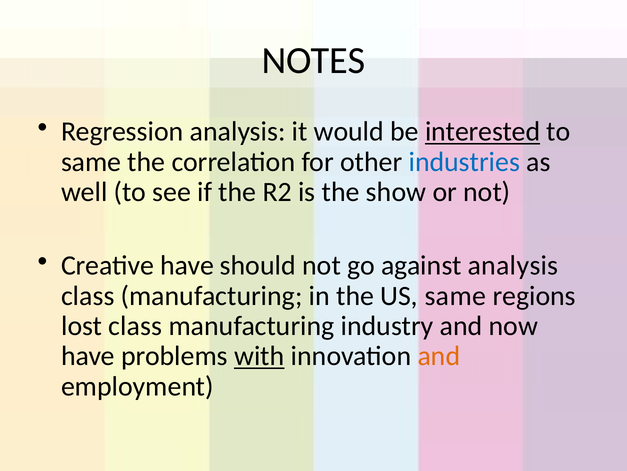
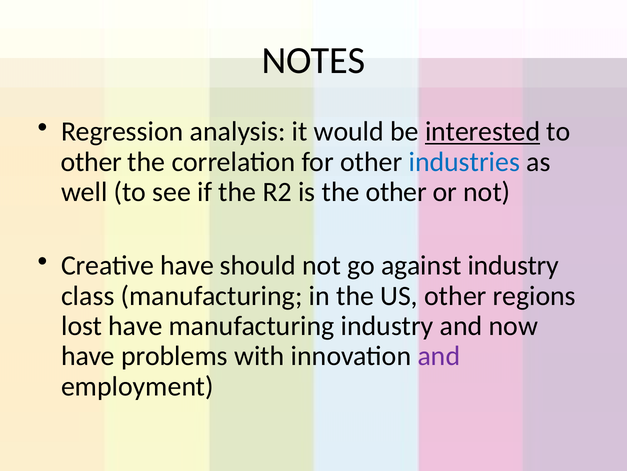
same at (91, 162): same -> other
the show: show -> other
against analysis: analysis -> industry
US same: same -> other
lost class: class -> have
with underline: present -> none
and at (439, 356) colour: orange -> purple
